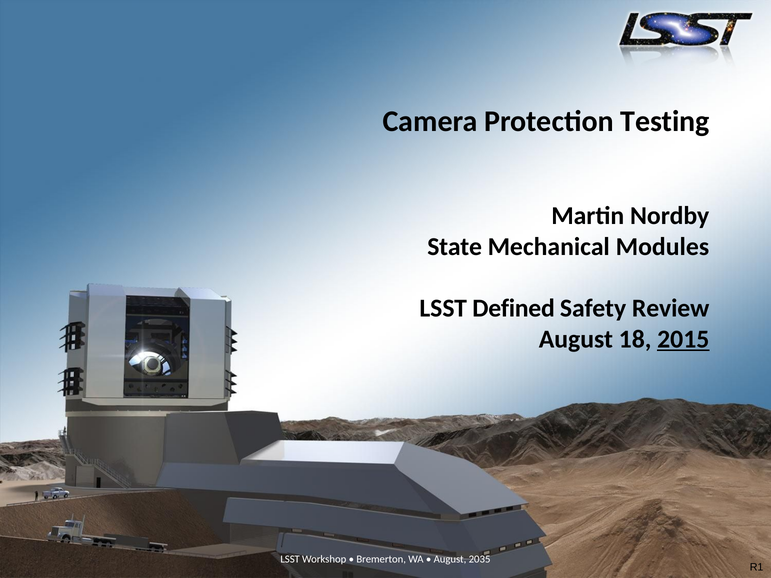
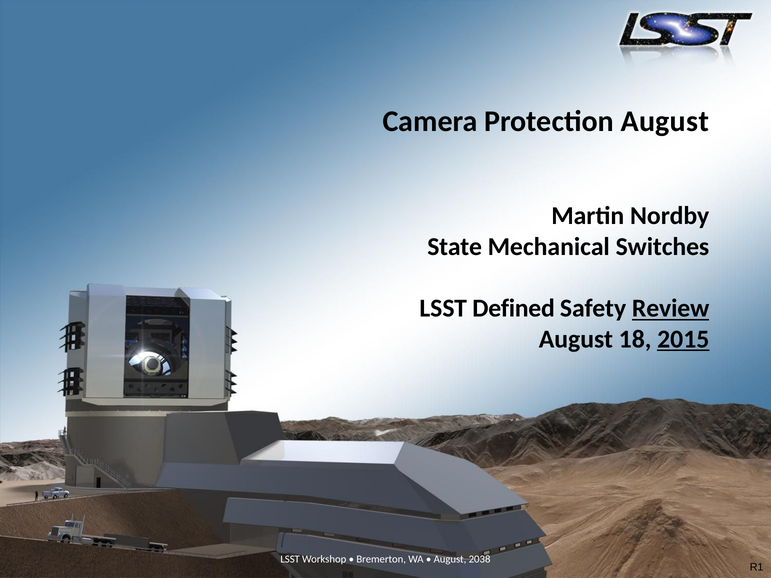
Protection Testing: Testing -> August
Modules: Modules -> Switches
Review underline: none -> present
2035: 2035 -> 2038
